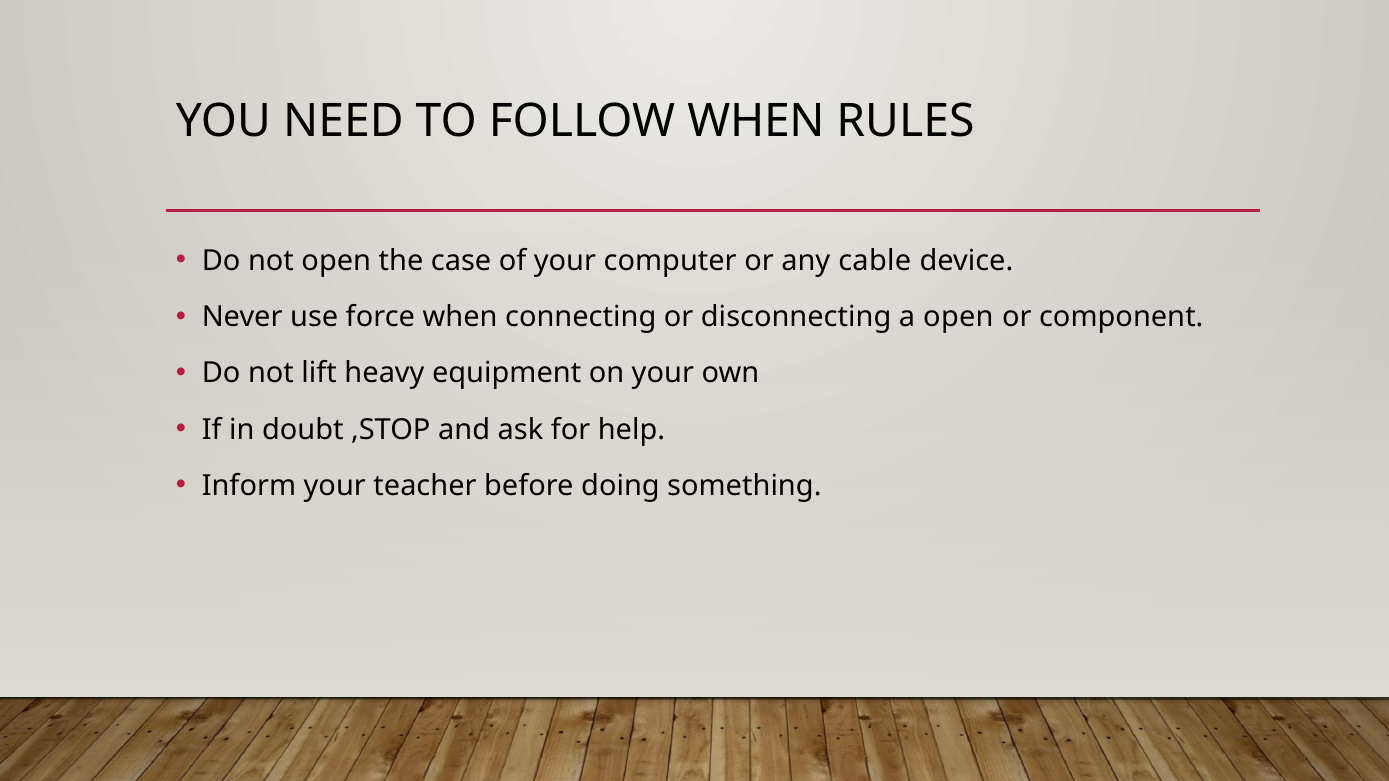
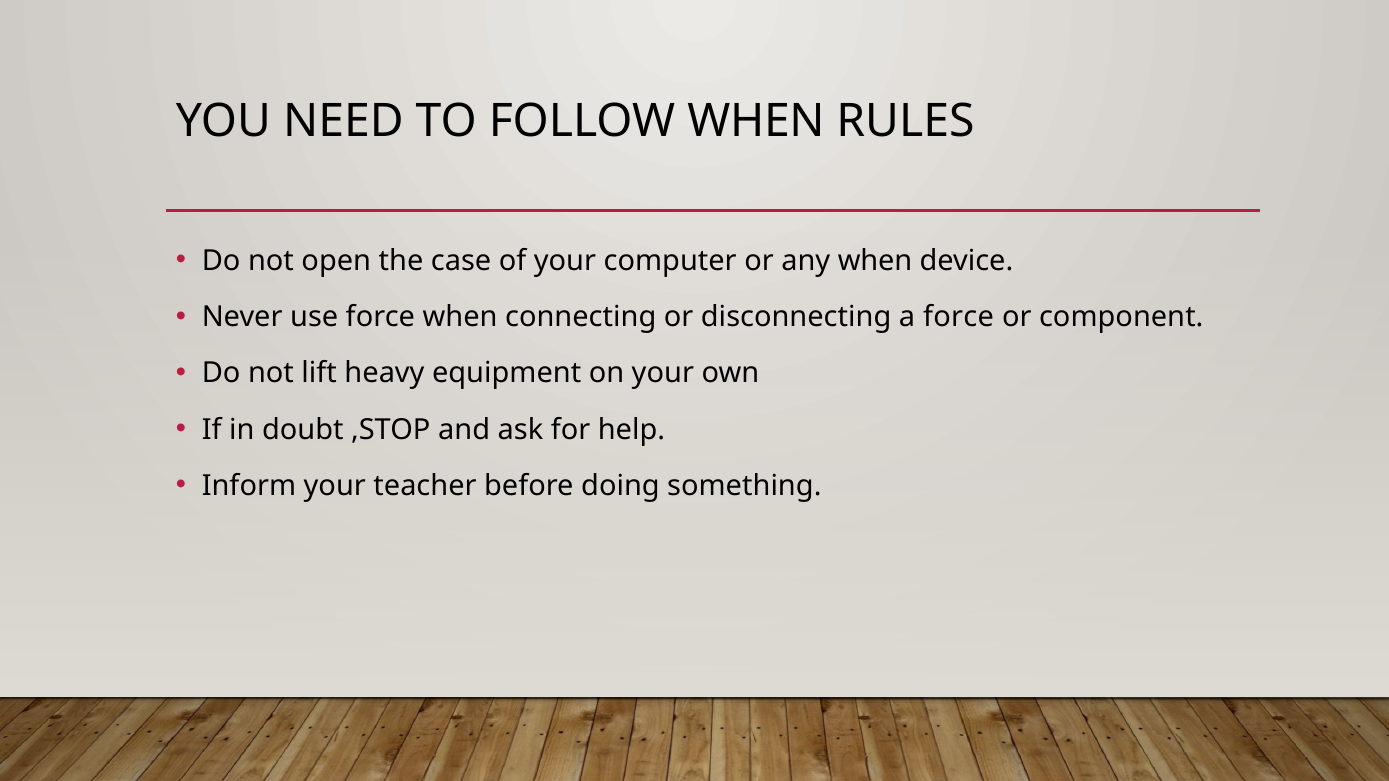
any cable: cable -> when
a open: open -> force
